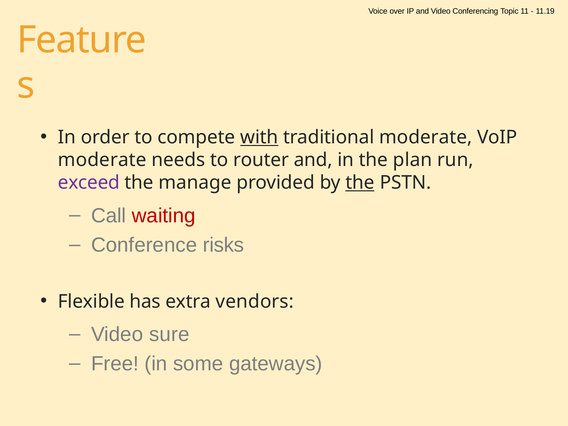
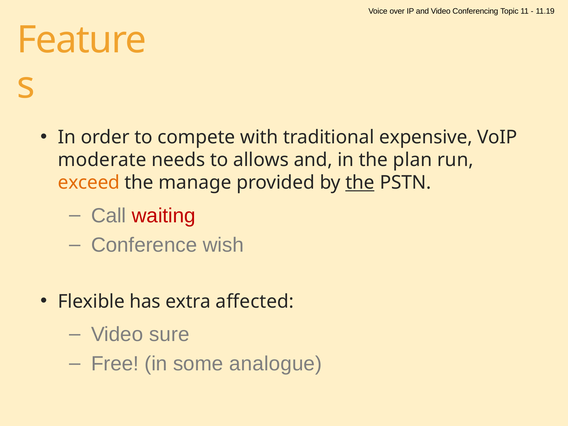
with underline: present -> none
traditional moderate: moderate -> expensive
router: router -> allows
exceed colour: purple -> orange
risks: risks -> wish
vendors: vendors -> affected
gateways: gateways -> analogue
